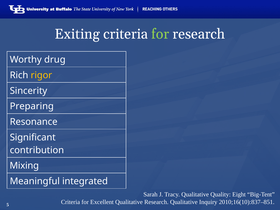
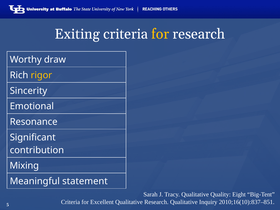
for at (160, 34) colour: light green -> yellow
drug: drug -> draw
Preparing: Preparing -> Emotional
integrated: integrated -> statement
